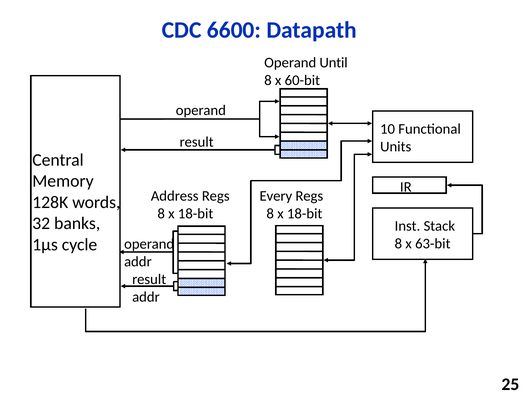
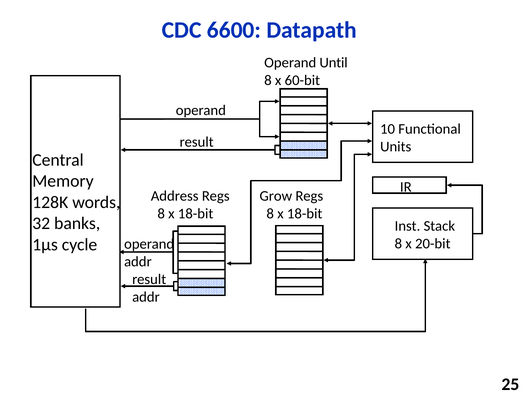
Every: Every -> Grow
63-bit: 63-bit -> 20-bit
